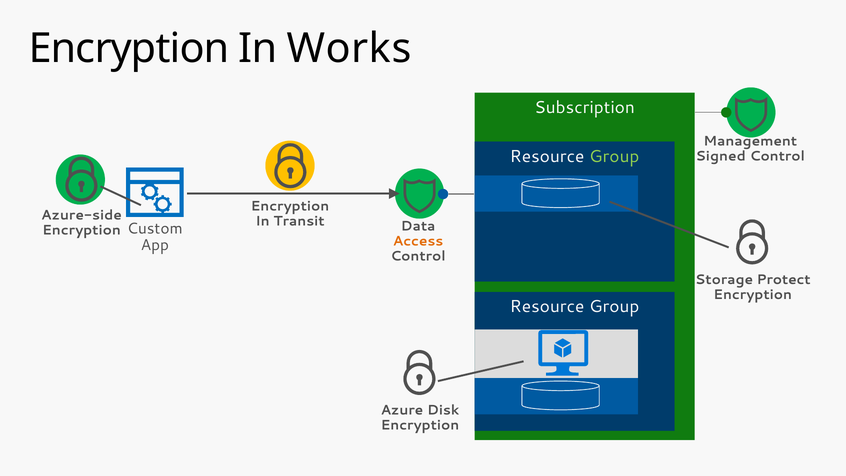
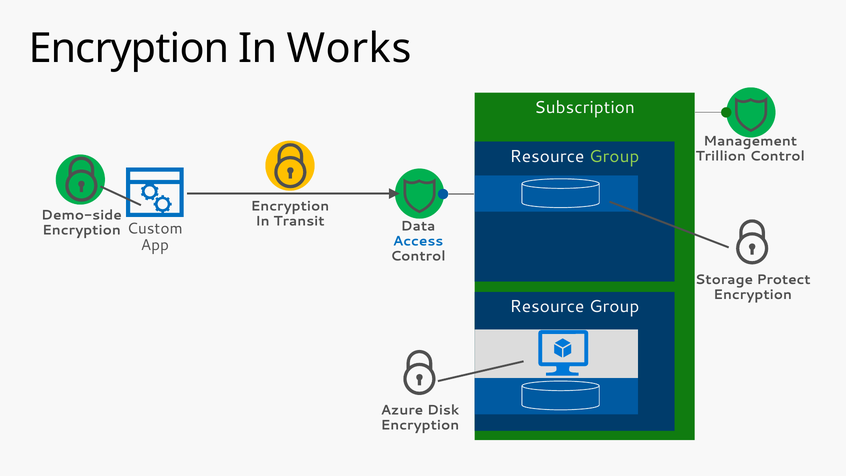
Signed: Signed -> Trillion
Azure-side: Azure-side -> Demo-side
Access colour: orange -> blue
